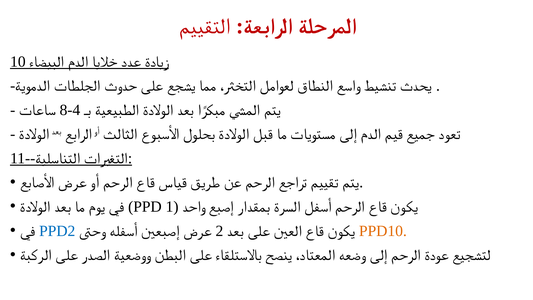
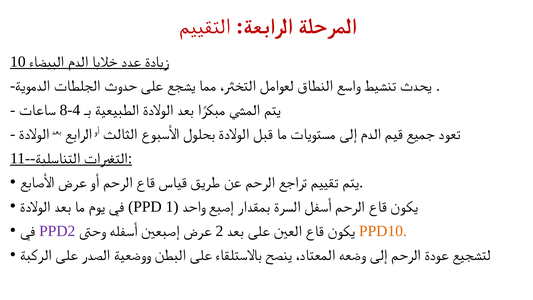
PPD2 colour: blue -> purple
